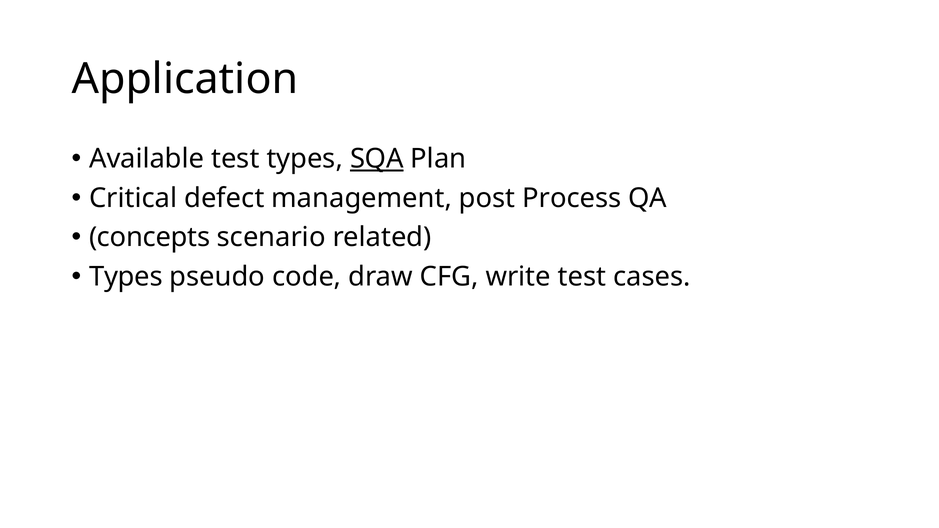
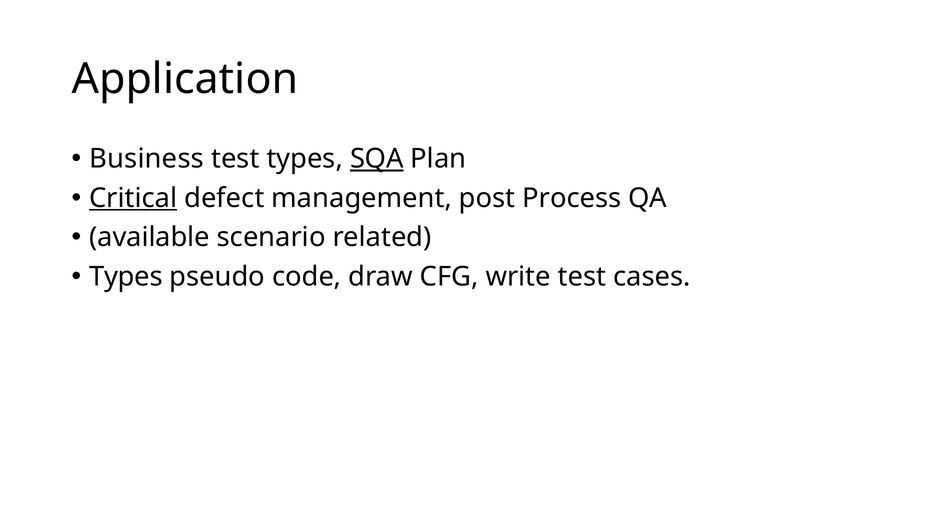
Available: Available -> Business
Critical underline: none -> present
concepts: concepts -> available
